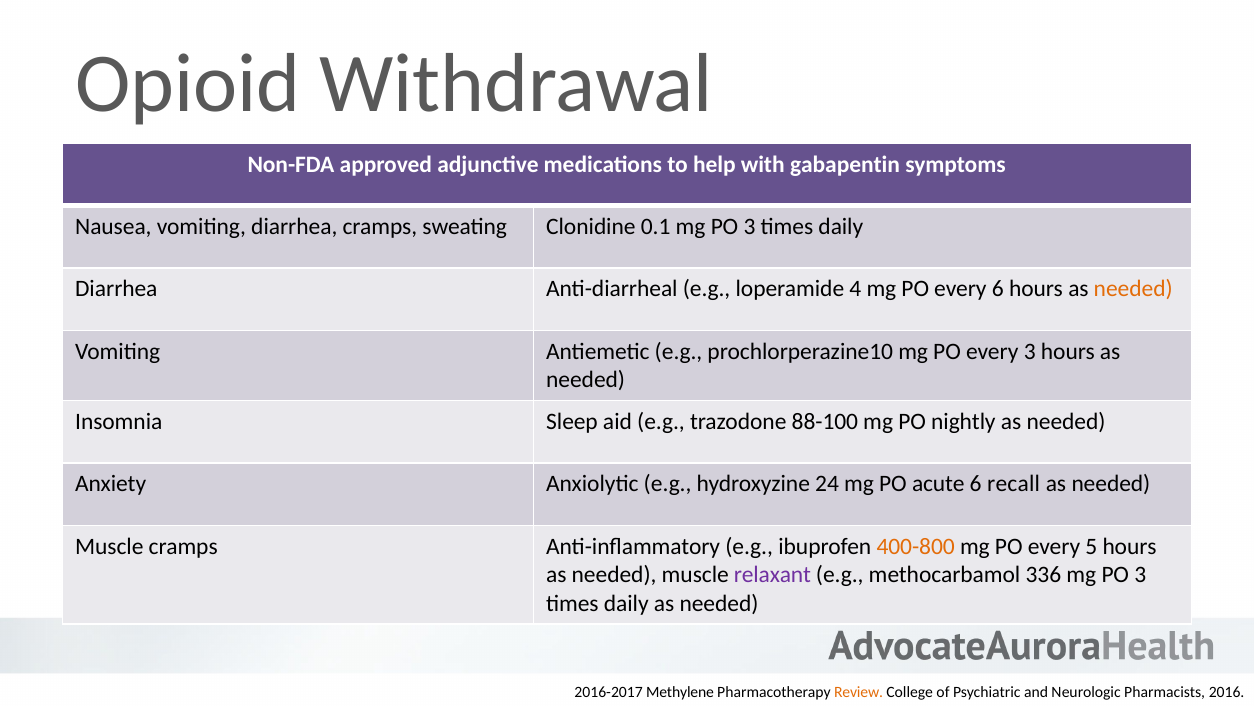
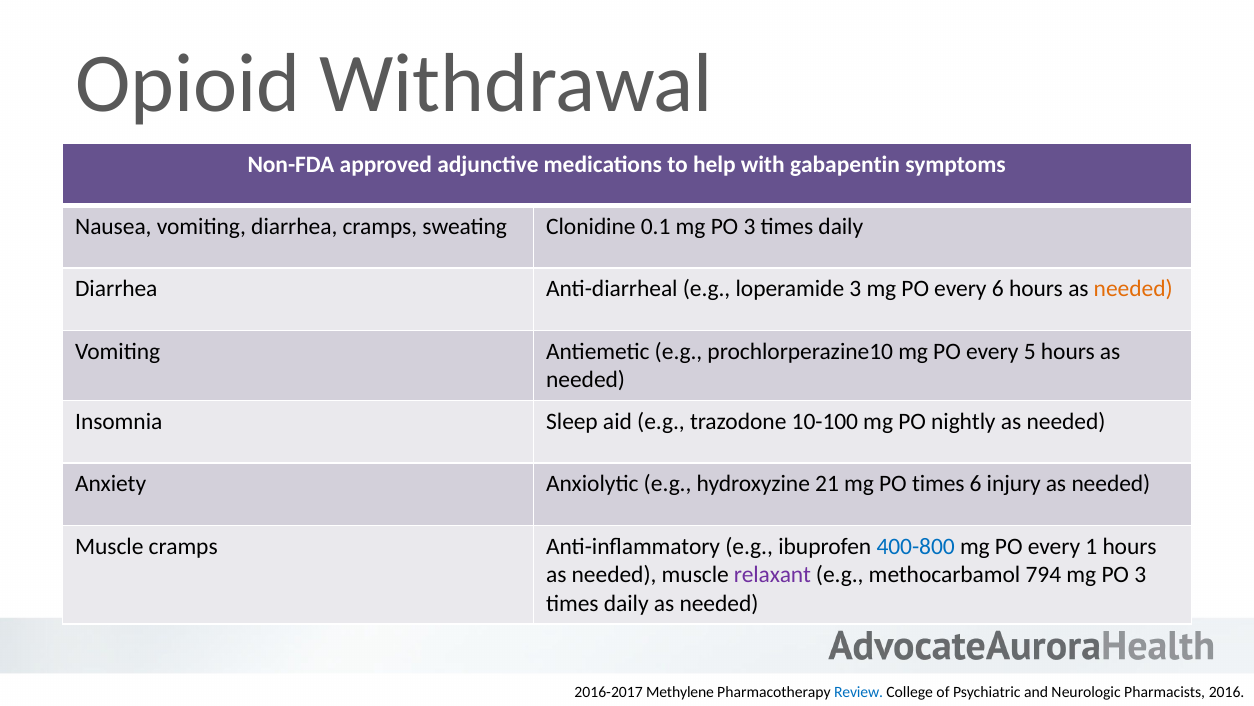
loperamide 4: 4 -> 3
every 3: 3 -> 5
88-100: 88-100 -> 10-100
24: 24 -> 21
PO acute: acute -> times
recall: recall -> injury
400-800 colour: orange -> blue
5: 5 -> 1
336: 336 -> 794
Review colour: orange -> blue
